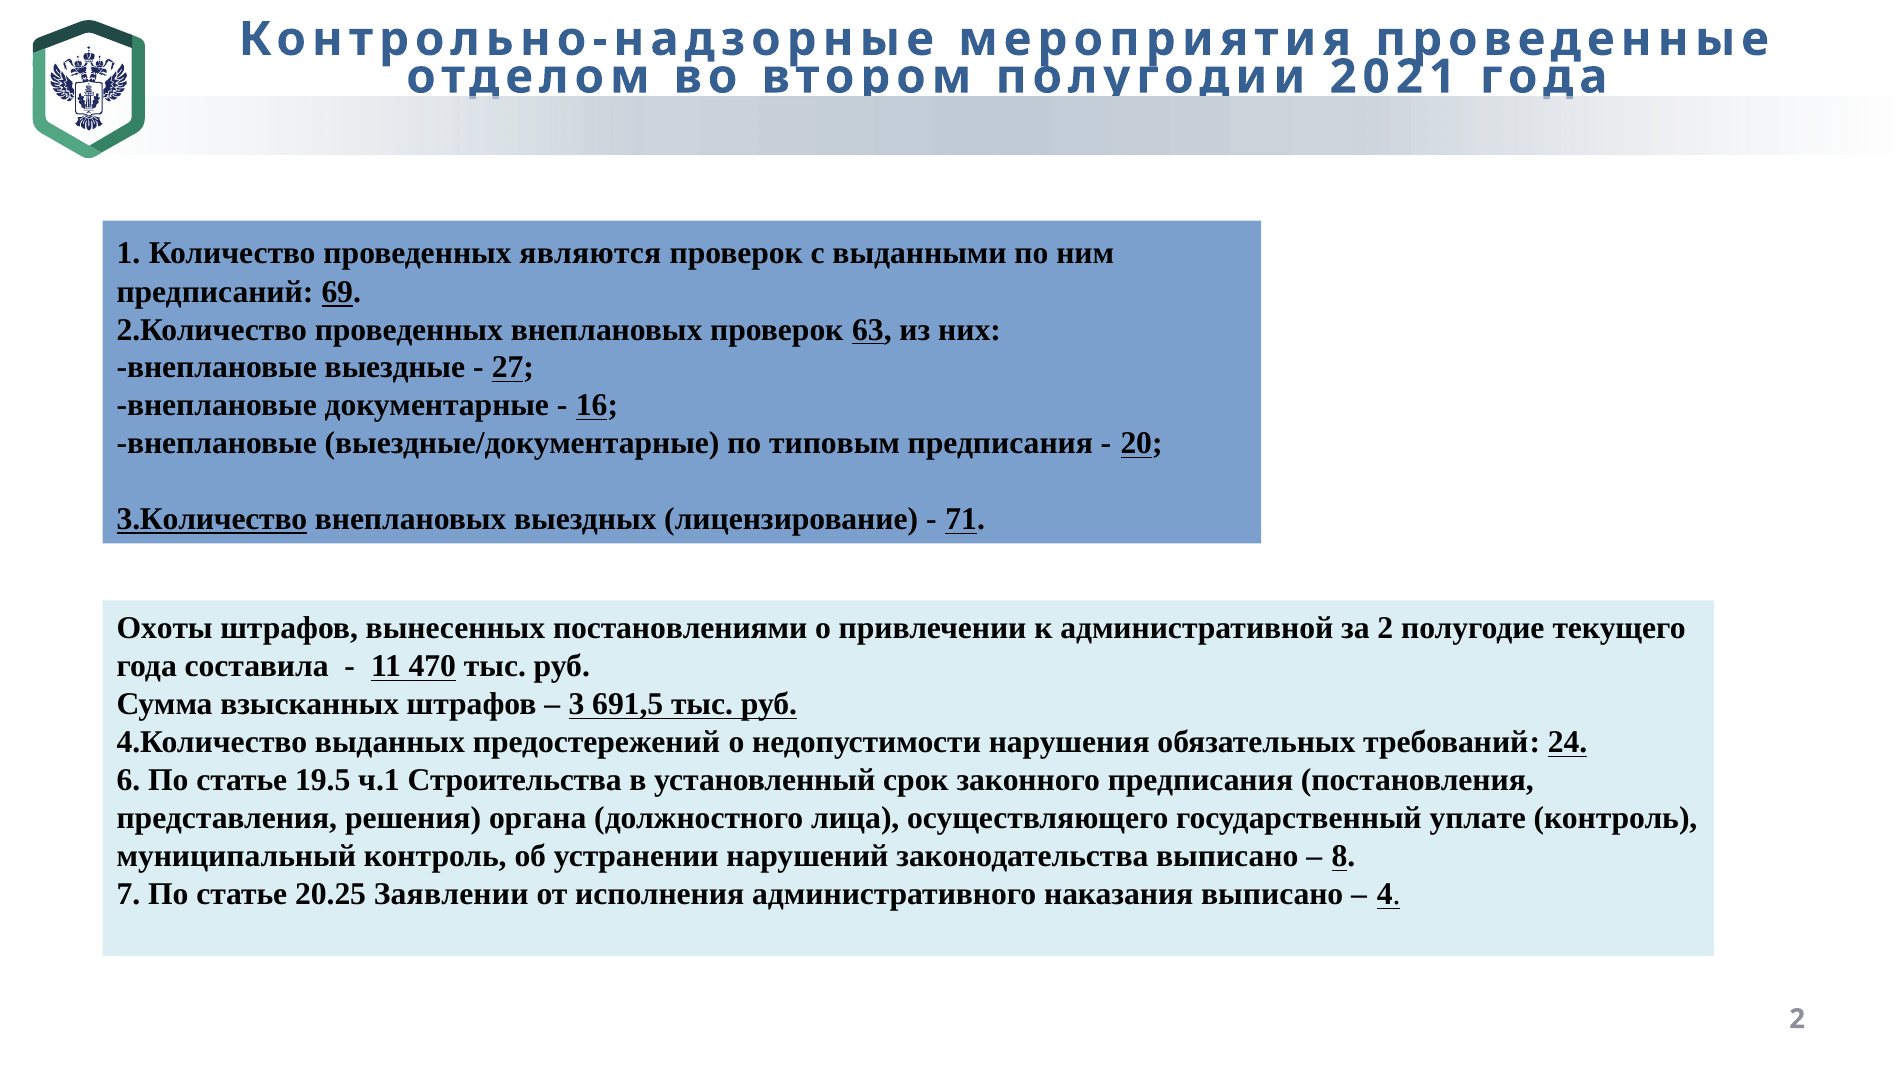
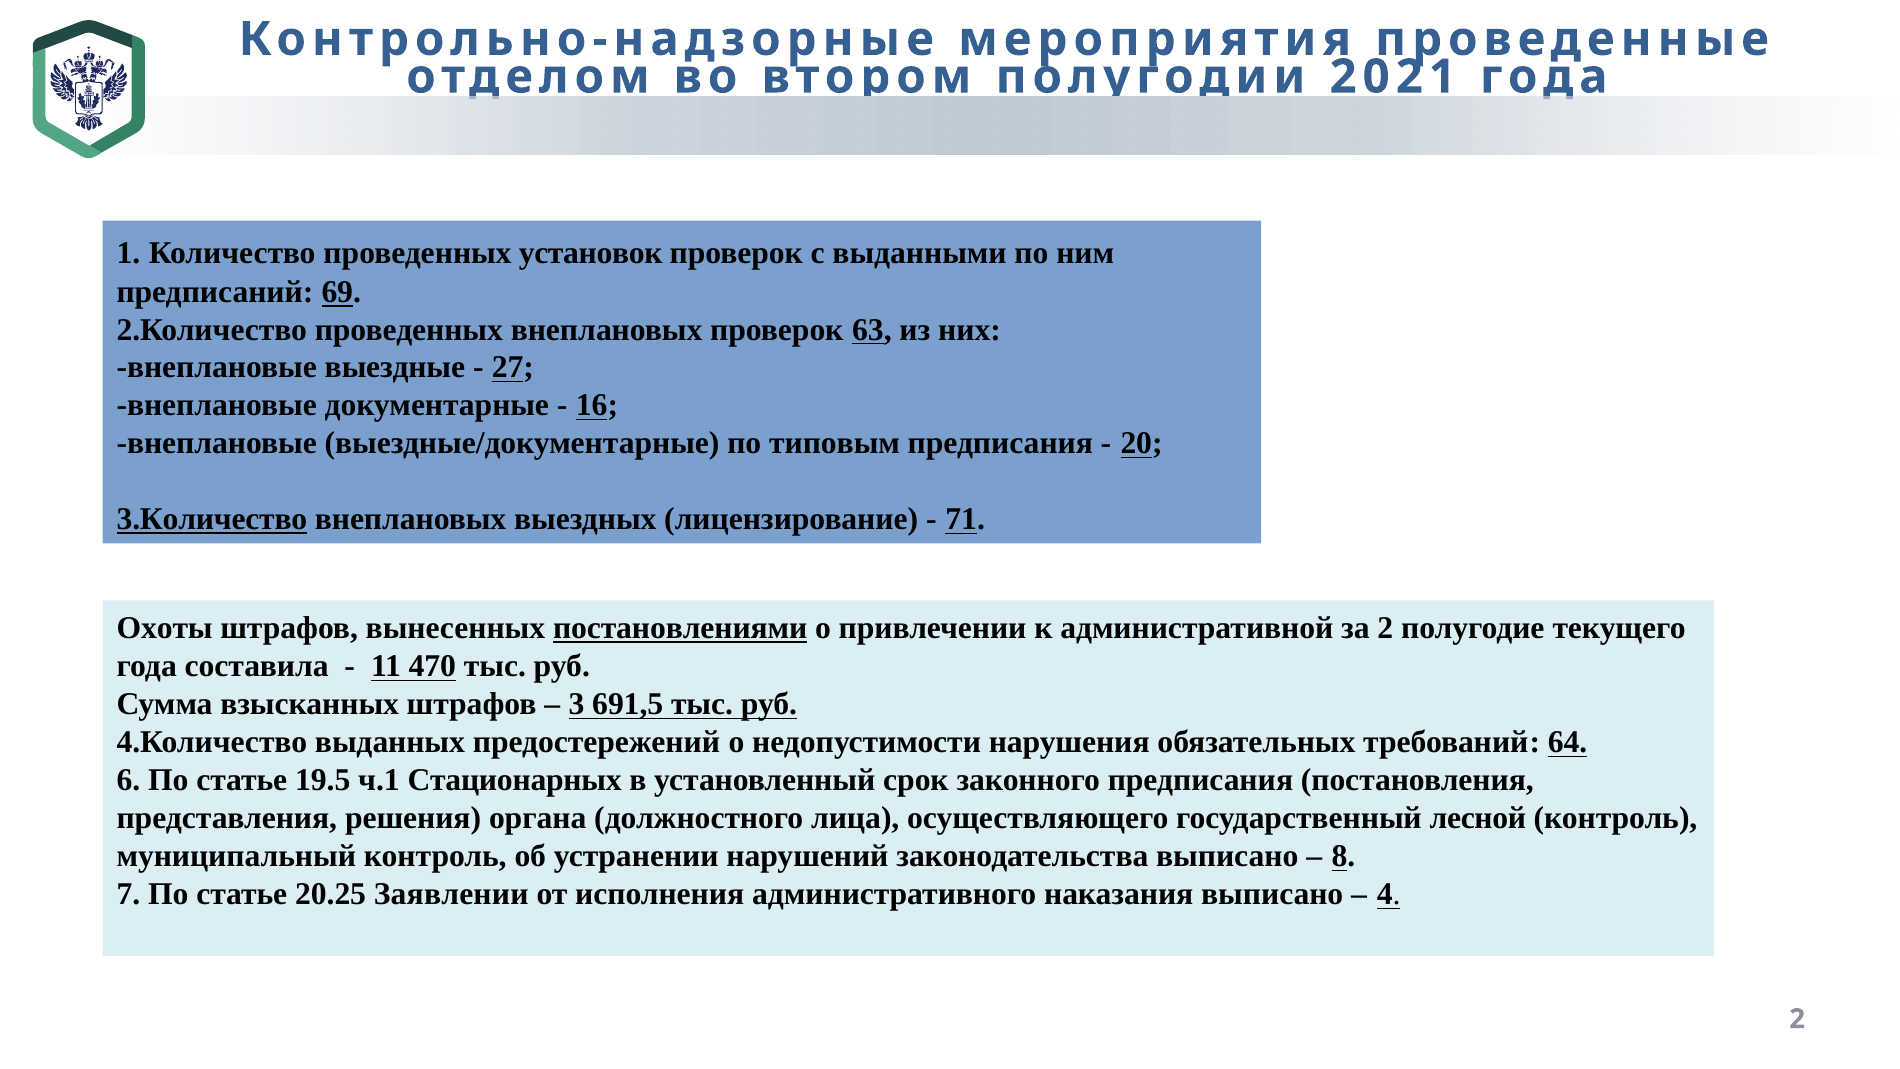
являются: являются -> установок
постановлениями underline: none -> present
24: 24 -> 64
Строительства: Строительства -> Стационарных
уплате: уплате -> лесной
